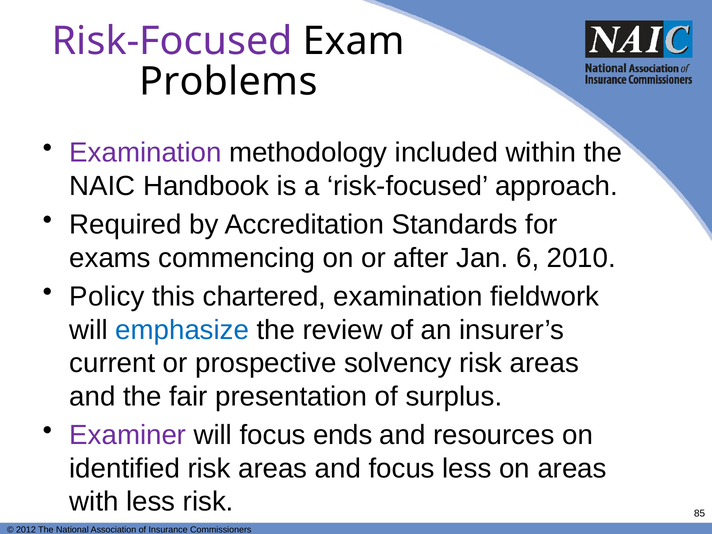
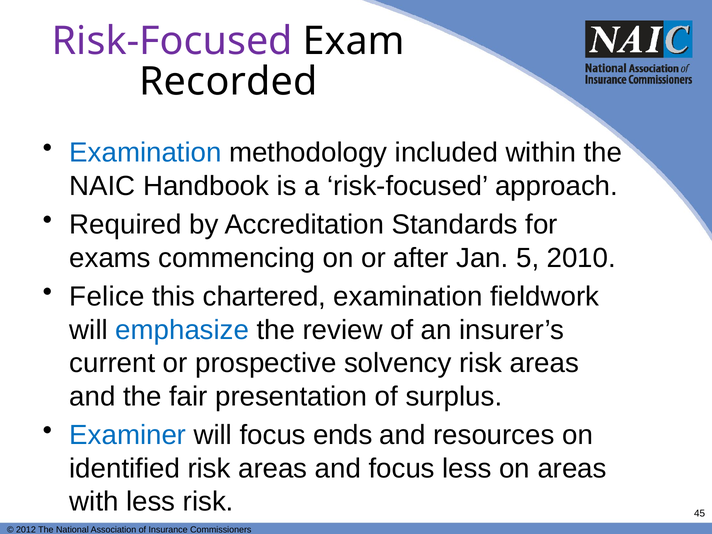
Problems: Problems -> Recorded
Examination at (145, 153) colour: purple -> blue
6: 6 -> 5
Policy: Policy -> Felice
Examiner colour: purple -> blue
85: 85 -> 45
